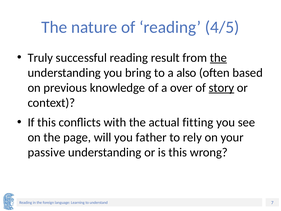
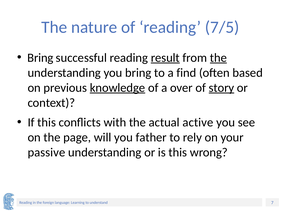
4/5: 4/5 -> 7/5
Truly at (40, 58): Truly -> Bring
result underline: none -> present
also: also -> find
knowledge underline: none -> present
fitting: fitting -> active
